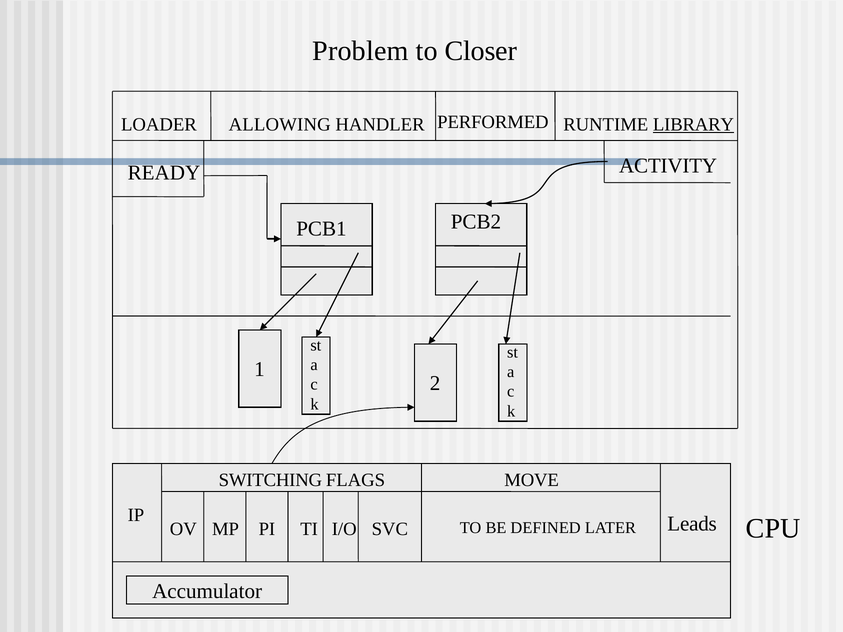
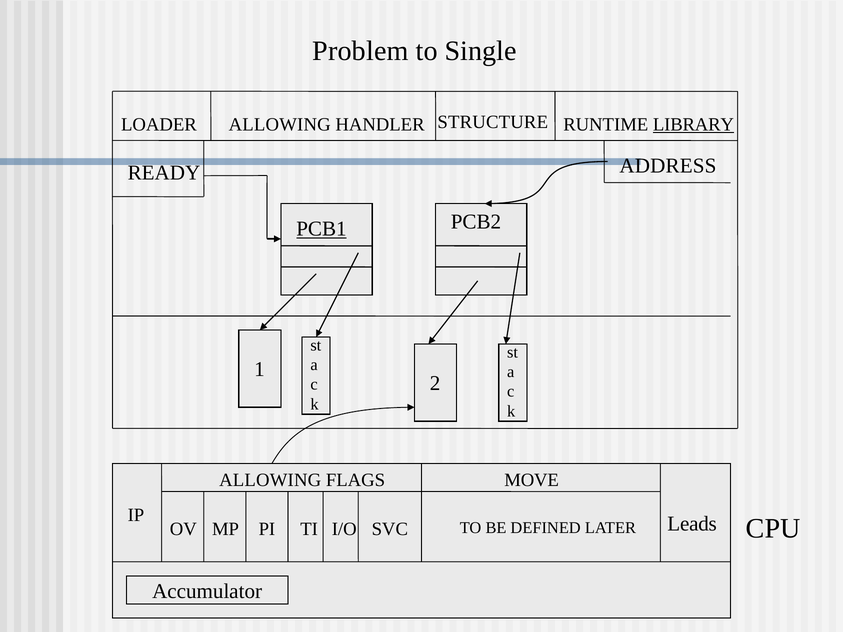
Closer: Closer -> Single
PERFORMED: PERFORMED -> STRUCTURE
ACTIVITY: ACTIVITY -> ADDRESS
PCB1 underline: none -> present
SWITCHING at (270, 480): SWITCHING -> ALLOWING
